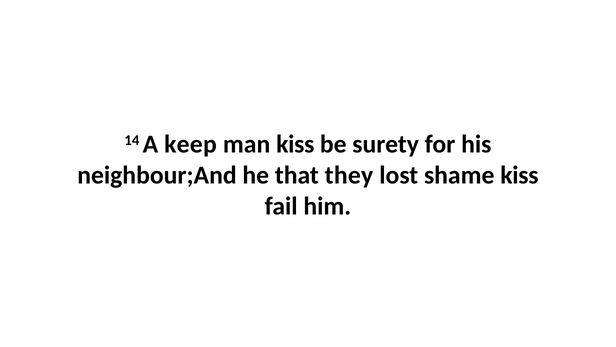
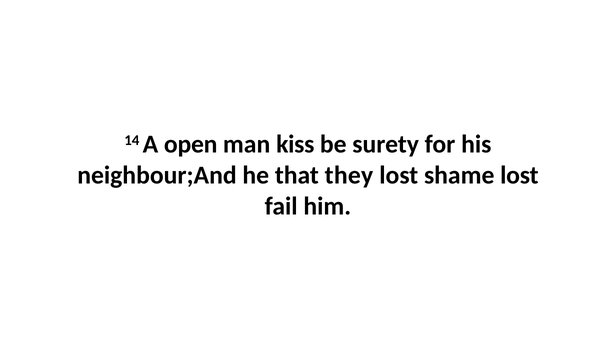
keep: keep -> open
shame kiss: kiss -> lost
